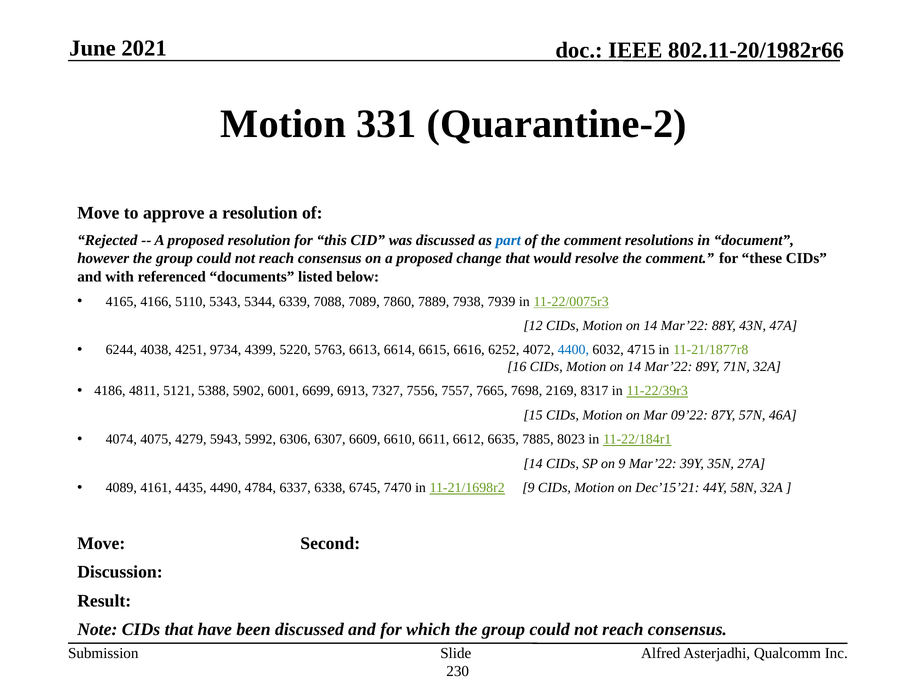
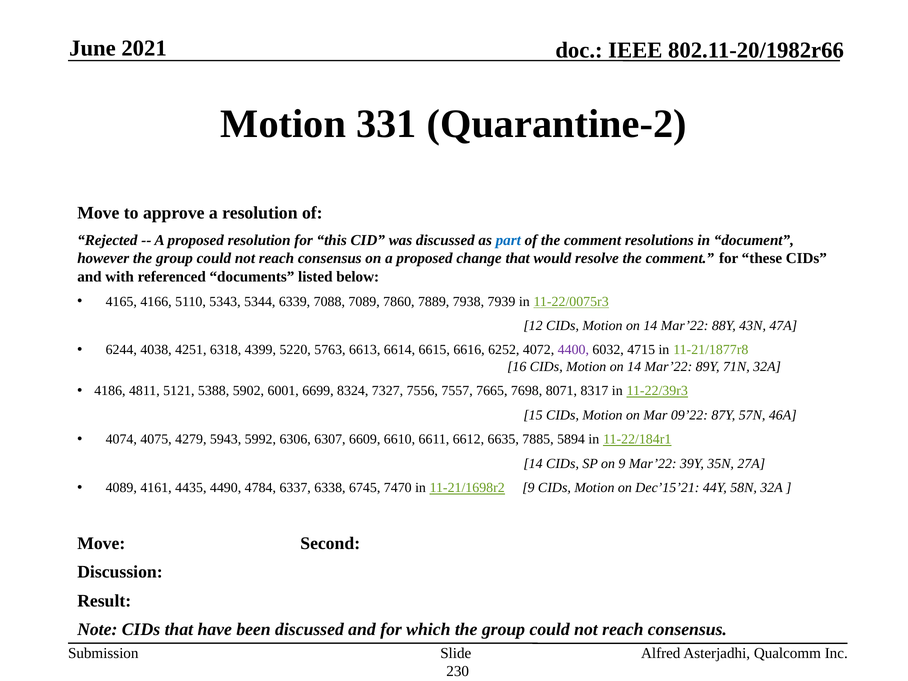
9734: 9734 -> 6318
4400 colour: blue -> purple
6913: 6913 -> 8324
2169: 2169 -> 8071
8023: 8023 -> 5894
